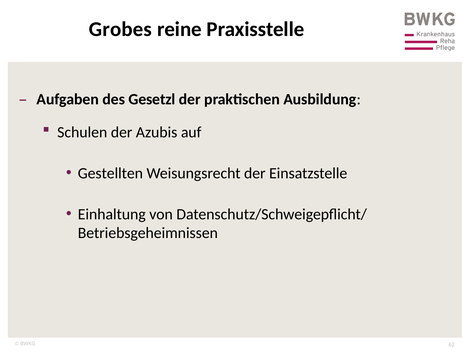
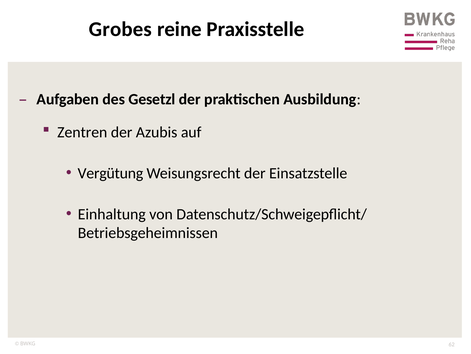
Schulen: Schulen -> Zentren
Gestellten: Gestellten -> Vergütung
